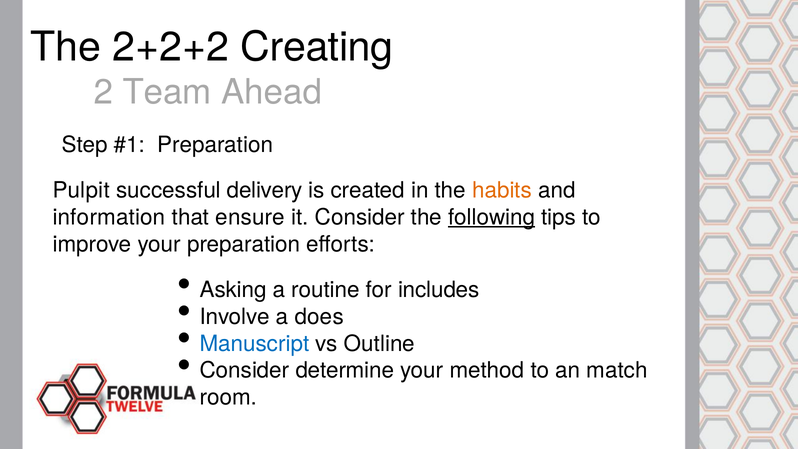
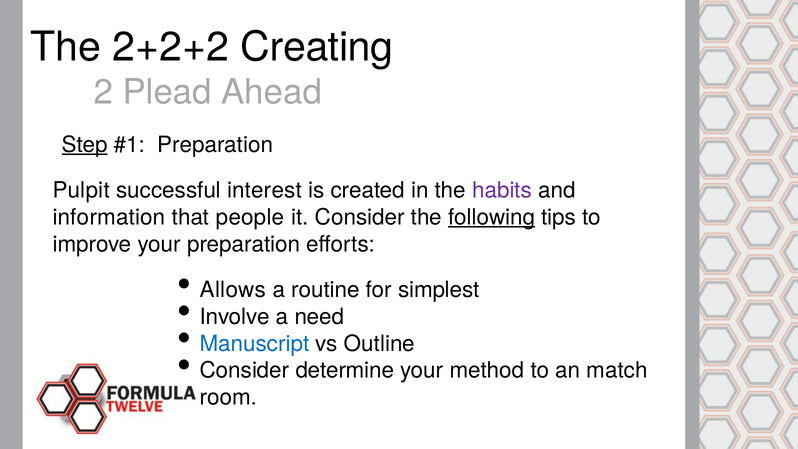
Team: Team -> Plead
Step underline: none -> present
delivery: delivery -> interest
habits colour: orange -> purple
ensure: ensure -> people
Asking: Asking -> Allows
includes: includes -> simplest
does: does -> need
